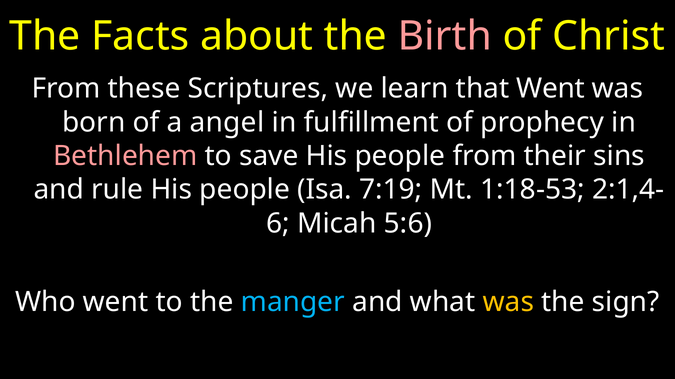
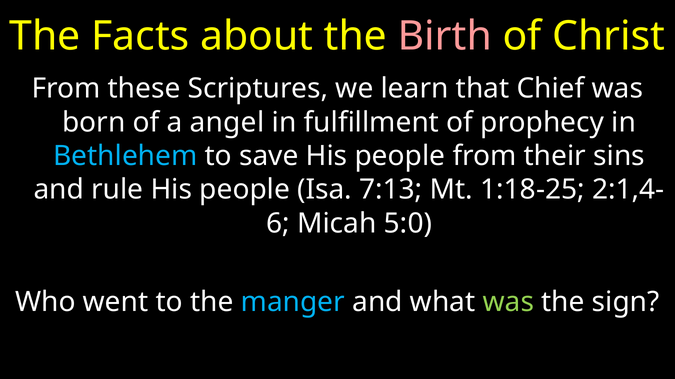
that Went: Went -> Chief
Bethlehem colour: pink -> light blue
7:19: 7:19 -> 7:13
1:18-53: 1:18-53 -> 1:18-25
5:6: 5:6 -> 5:0
was at (508, 303) colour: yellow -> light green
